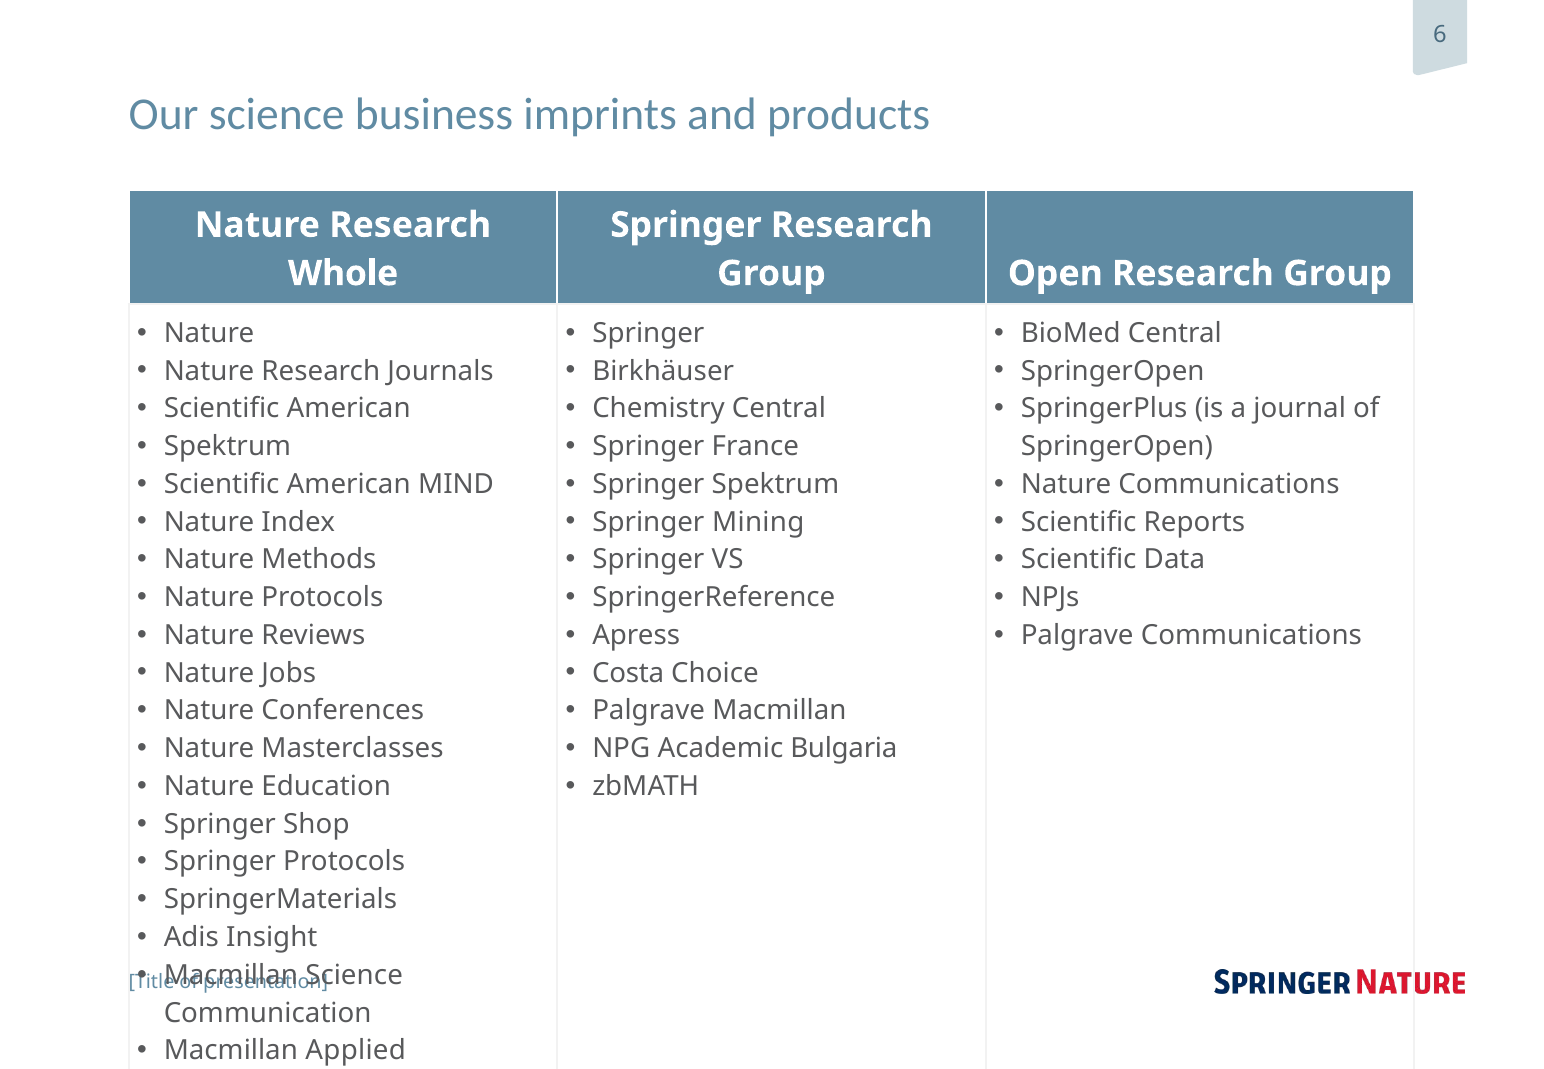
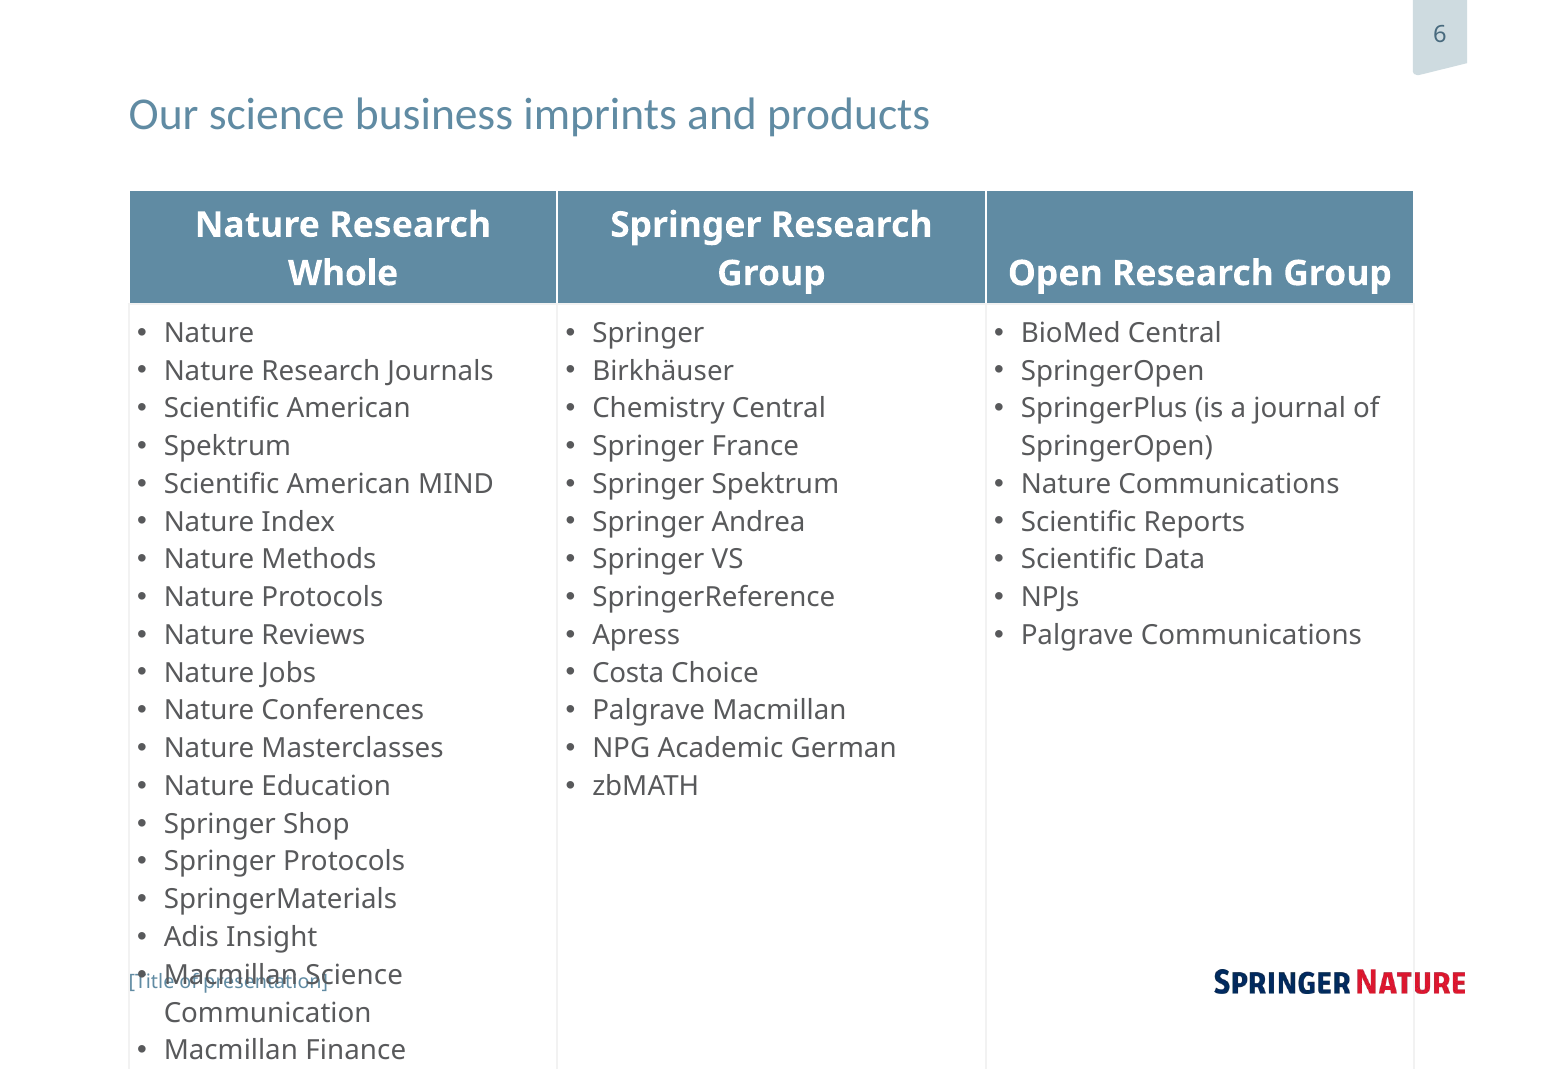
Mining: Mining -> Andrea
Bulgaria: Bulgaria -> German
Applied: Applied -> Finance
